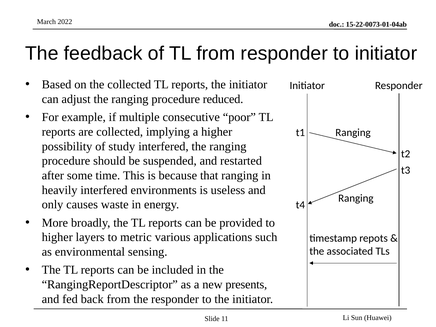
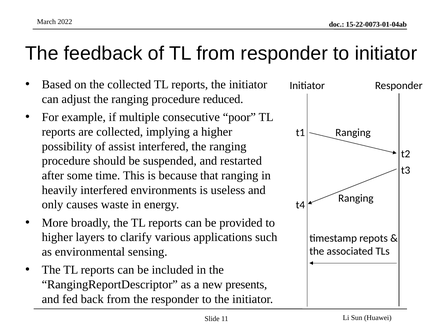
study: study -> assist
metric: metric -> clarify
